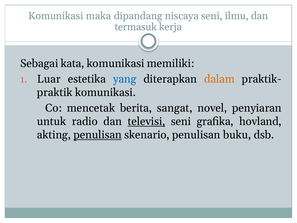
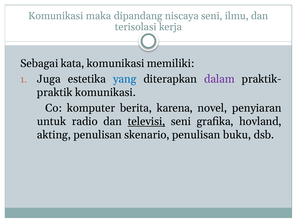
termasuk: termasuk -> terisolasi
Luar: Luar -> Juga
dalam colour: orange -> purple
mencetak: mencetak -> komputer
sangat: sangat -> karena
penulisan at (98, 135) underline: present -> none
